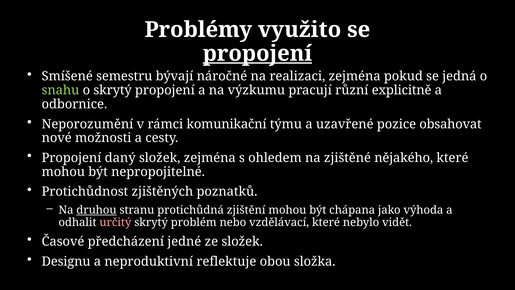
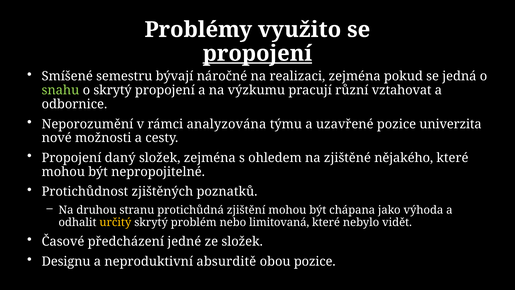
explicitně: explicitně -> vztahovat
komunikační: komunikační -> analyzována
obsahovat: obsahovat -> univerzita
druhou underline: present -> none
určitý colour: pink -> yellow
vzdělávací: vzdělávací -> limitovaná
reflektuje: reflektuje -> absurditě
obou složka: složka -> pozice
